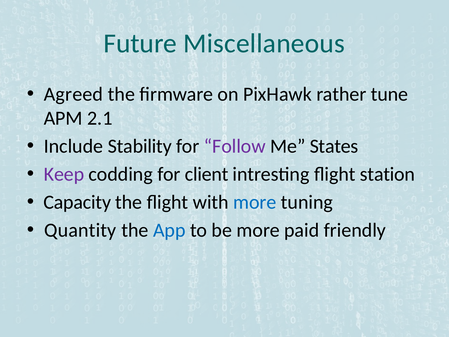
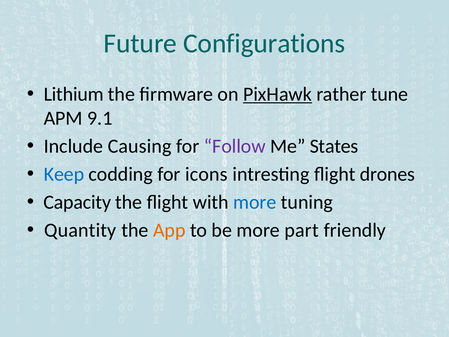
Miscellaneous: Miscellaneous -> Configurations
Agreed: Agreed -> Lithium
PixHawk underline: none -> present
2.1: 2.1 -> 9.1
Stability: Stability -> Causing
Keep colour: purple -> blue
client: client -> icons
station: station -> drones
App colour: blue -> orange
paid: paid -> part
